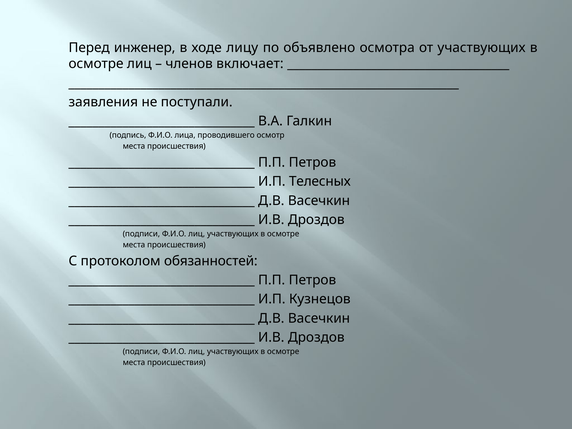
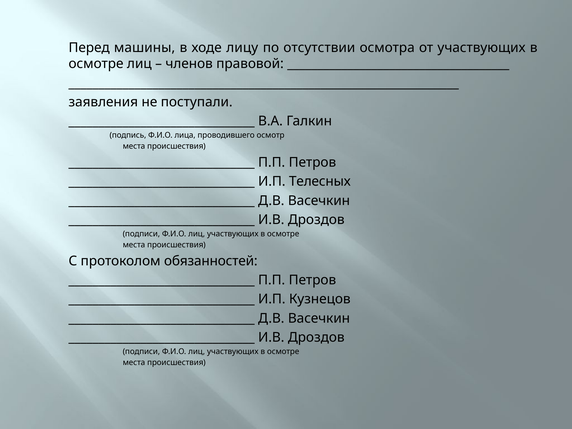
инженер: инженер -> машины
объявлено: объявлено -> отсутствии
включает: включает -> правовой
